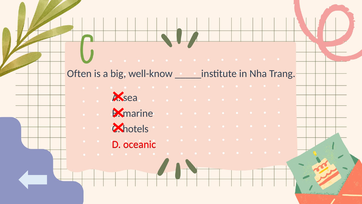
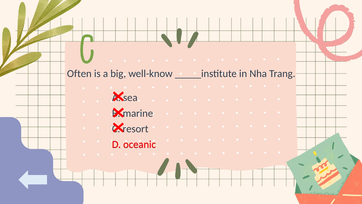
hotels: hotels -> resort
